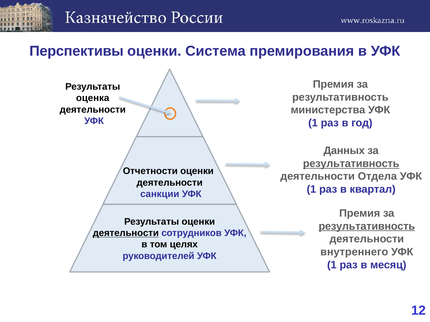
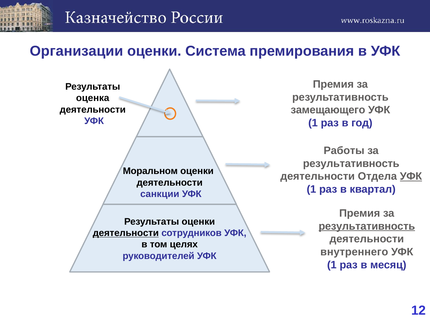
Перспективы: Перспективы -> Организации
министерства: министерства -> замещающего
Данных: Данных -> Работы
результативность at (351, 164) underline: present -> none
Отчетности: Отчетности -> Моральном
УФК at (411, 177) underline: none -> present
